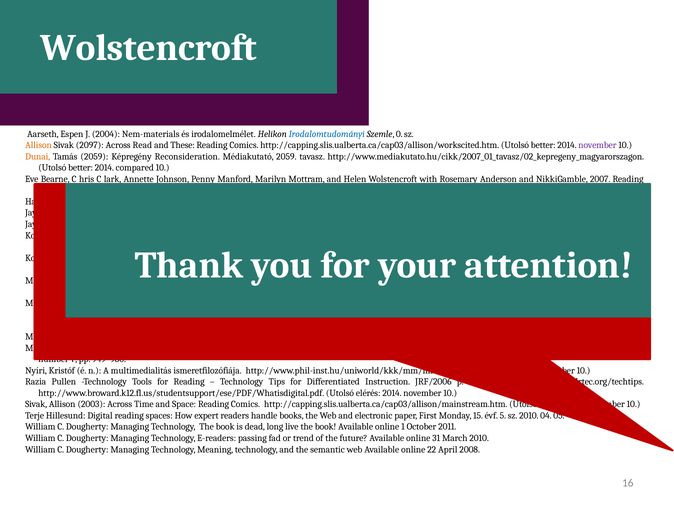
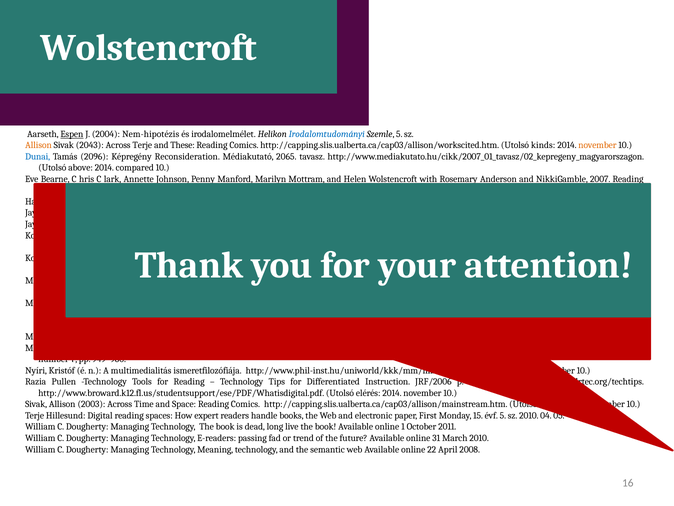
Espen underline: none -> present
Nem-materials: Nem-materials -> Nem-hipotézis
Szemle 0: 0 -> 5
2097: 2097 -> 2043
Across Read: Read -> Terje
http://capping.slis.ualberta.ca/cap03/allison/workscited.htm Utolsó better: better -> kinds
november at (597, 145) colour: purple -> orange
Dunai colour: orange -> blue
Tamás 2059: 2059 -> 2096
Médiakutató 2059: 2059 -> 2065
better at (81, 168): better -> above
